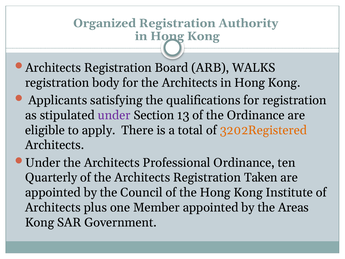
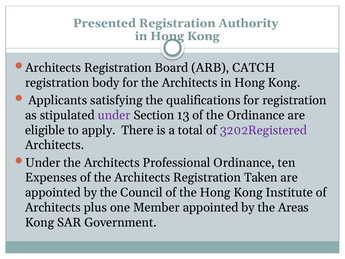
Organized: Organized -> Presented
WALKS: WALKS -> CATCH
3202Registered colour: orange -> purple
Quarterly: Quarterly -> Expenses
